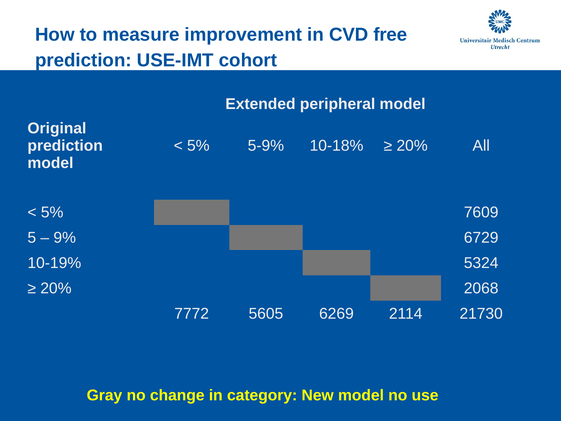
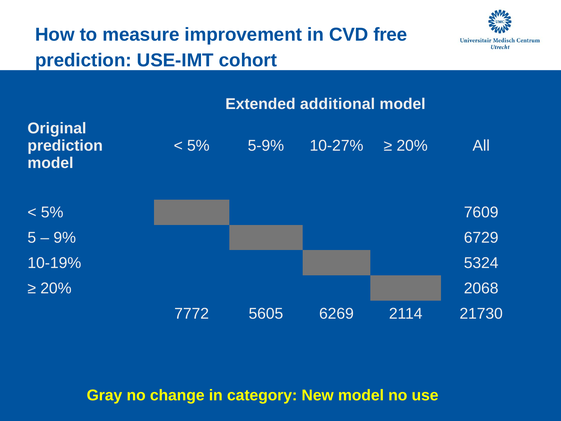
peripheral: peripheral -> additional
10-18%: 10-18% -> 10-27%
